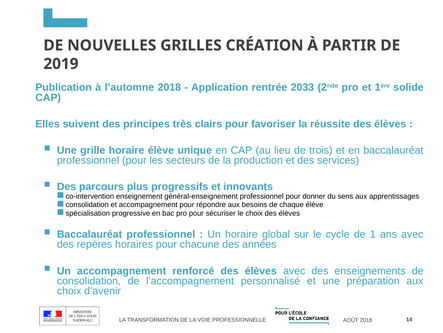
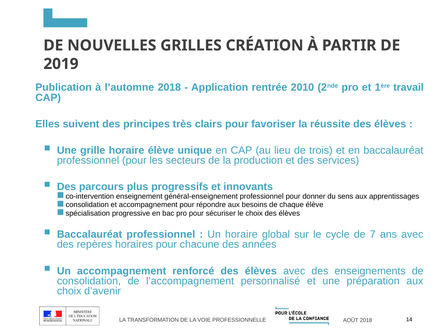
2033: 2033 -> 2010
solide: solide -> travail
1: 1 -> 7
